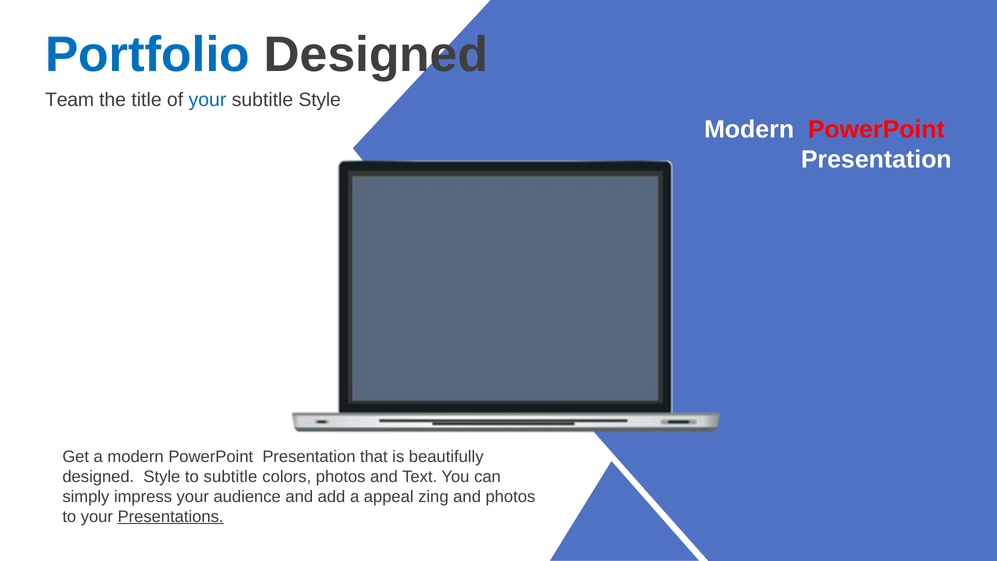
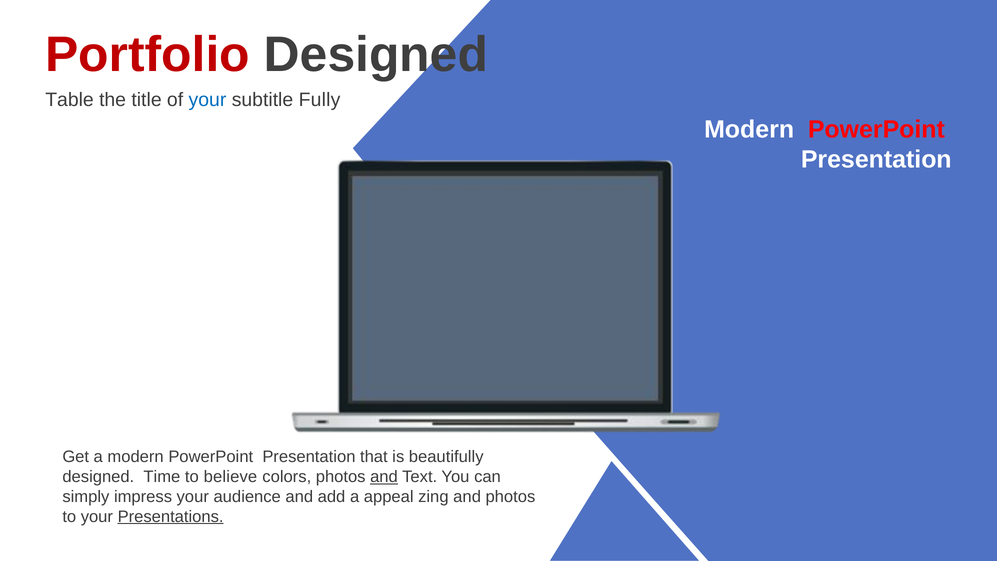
Portfolio colour: blue -> red
Team: Team -> Table
subtitle Style: Style -> Fully
designed Style: Style -> Time
to subtitle: subtitle -> believe
and at (384, 476) underline: none -> present
